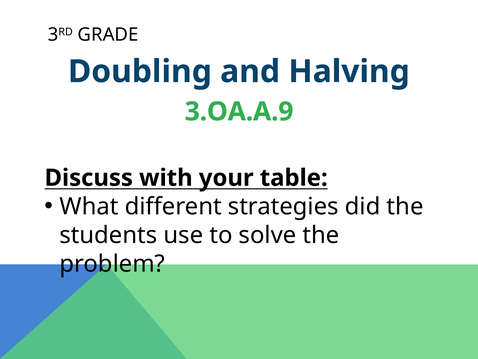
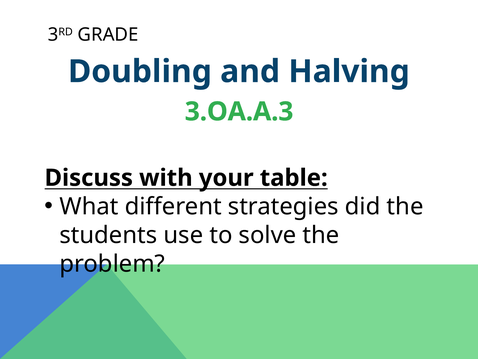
3.OA.A.9: 3.OA.A.9 -> 3.OA.A.3
